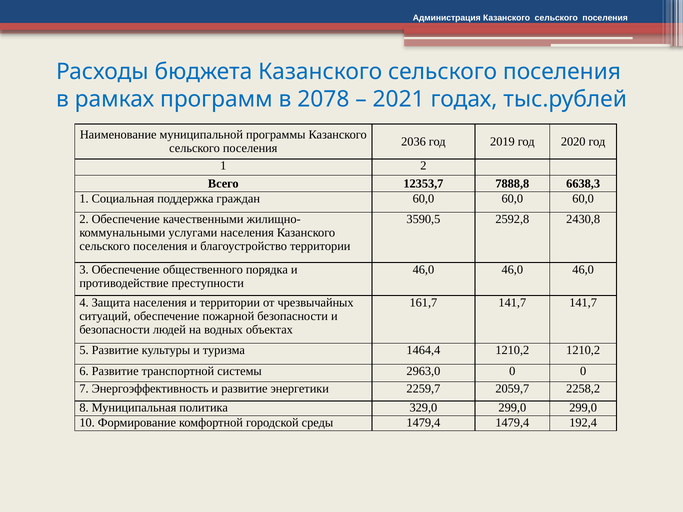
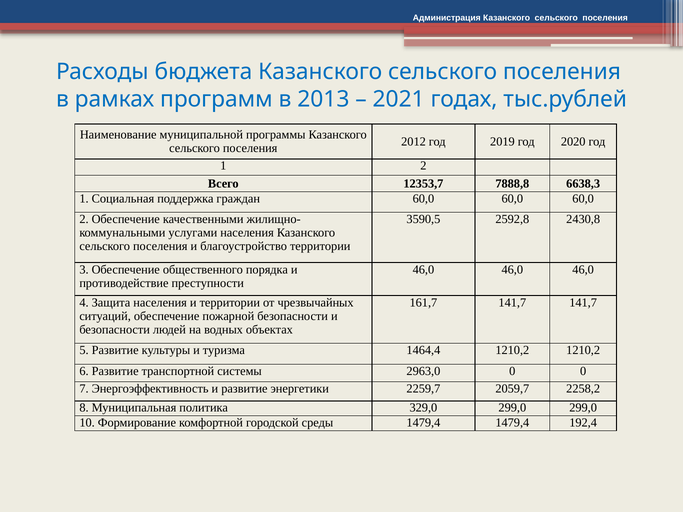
2078: 2078 -> 2013
2036: 2036 -> 2012
